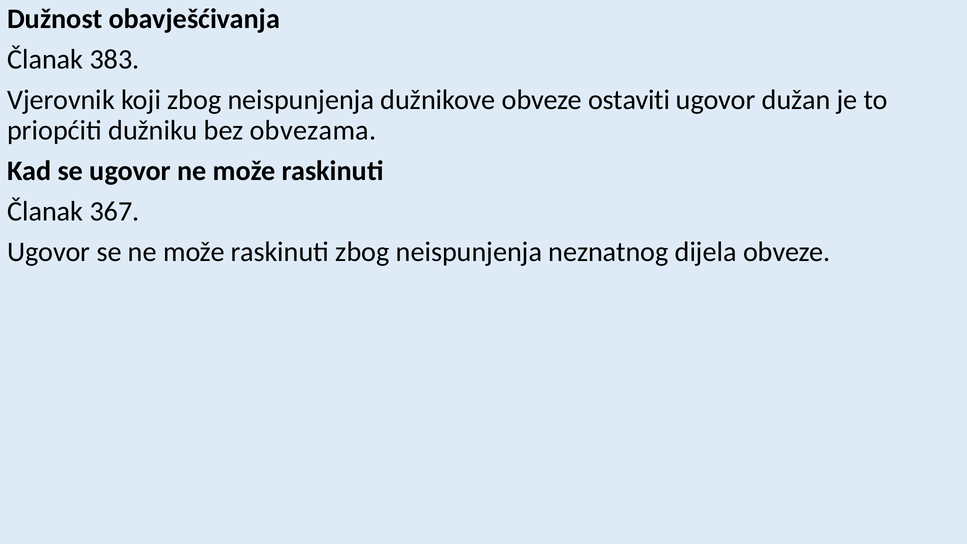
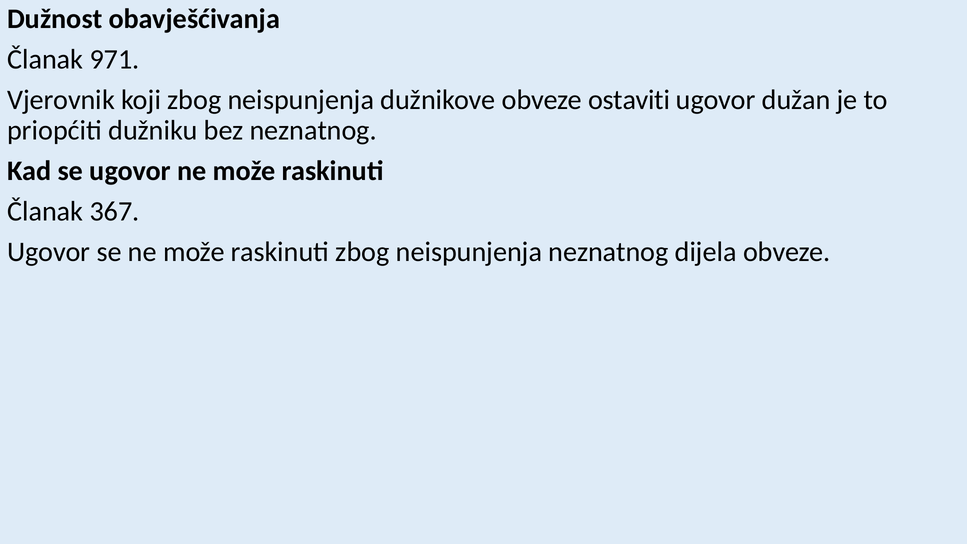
383: 383 -> 971
bez obvezama: obvezama -> neznatnog
